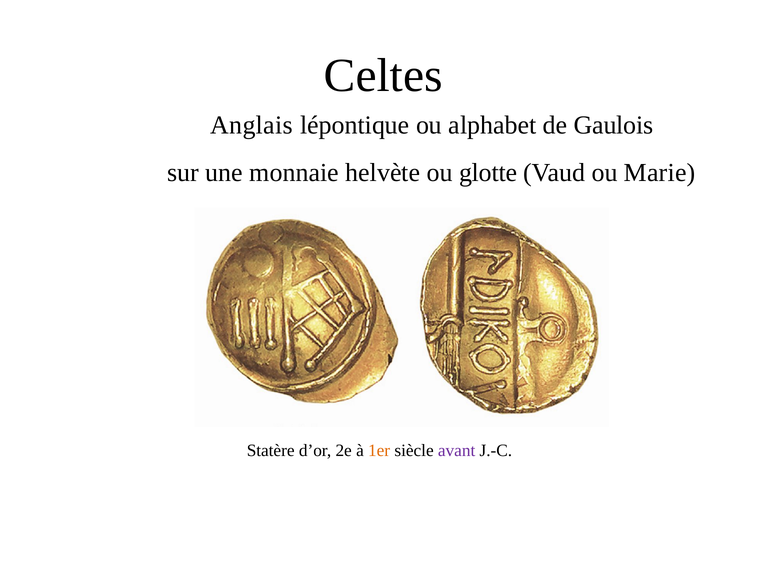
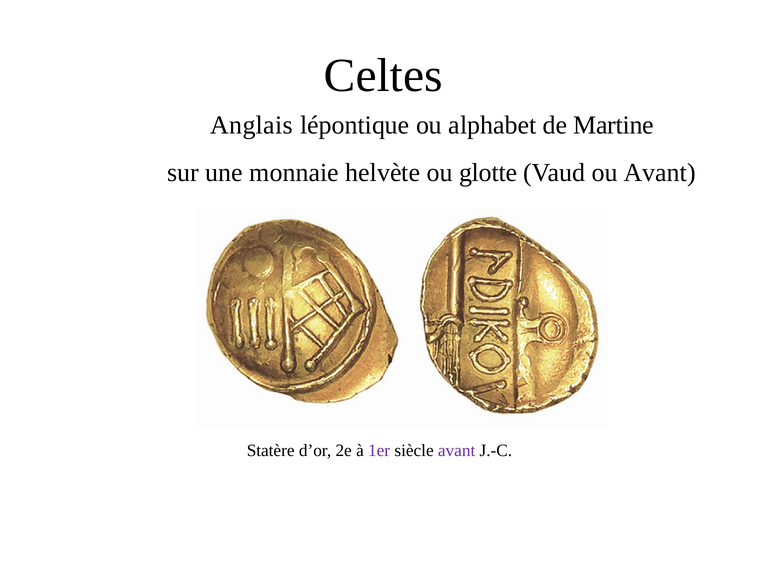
Gaulois: Gaulois -> Martine
ou Marie: Marie -> Avant
1er colour: orange -> purple
